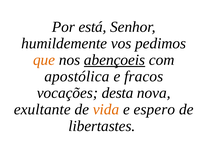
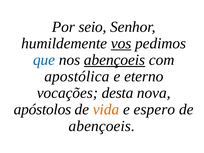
está: está -> seio
vos underline: none -> present
que colour: orange -> blue
fracos: fracos -> eterno
exultante: exultante -> apóstolos
libertastes at (102, 126): libertastes -> abençoeis
